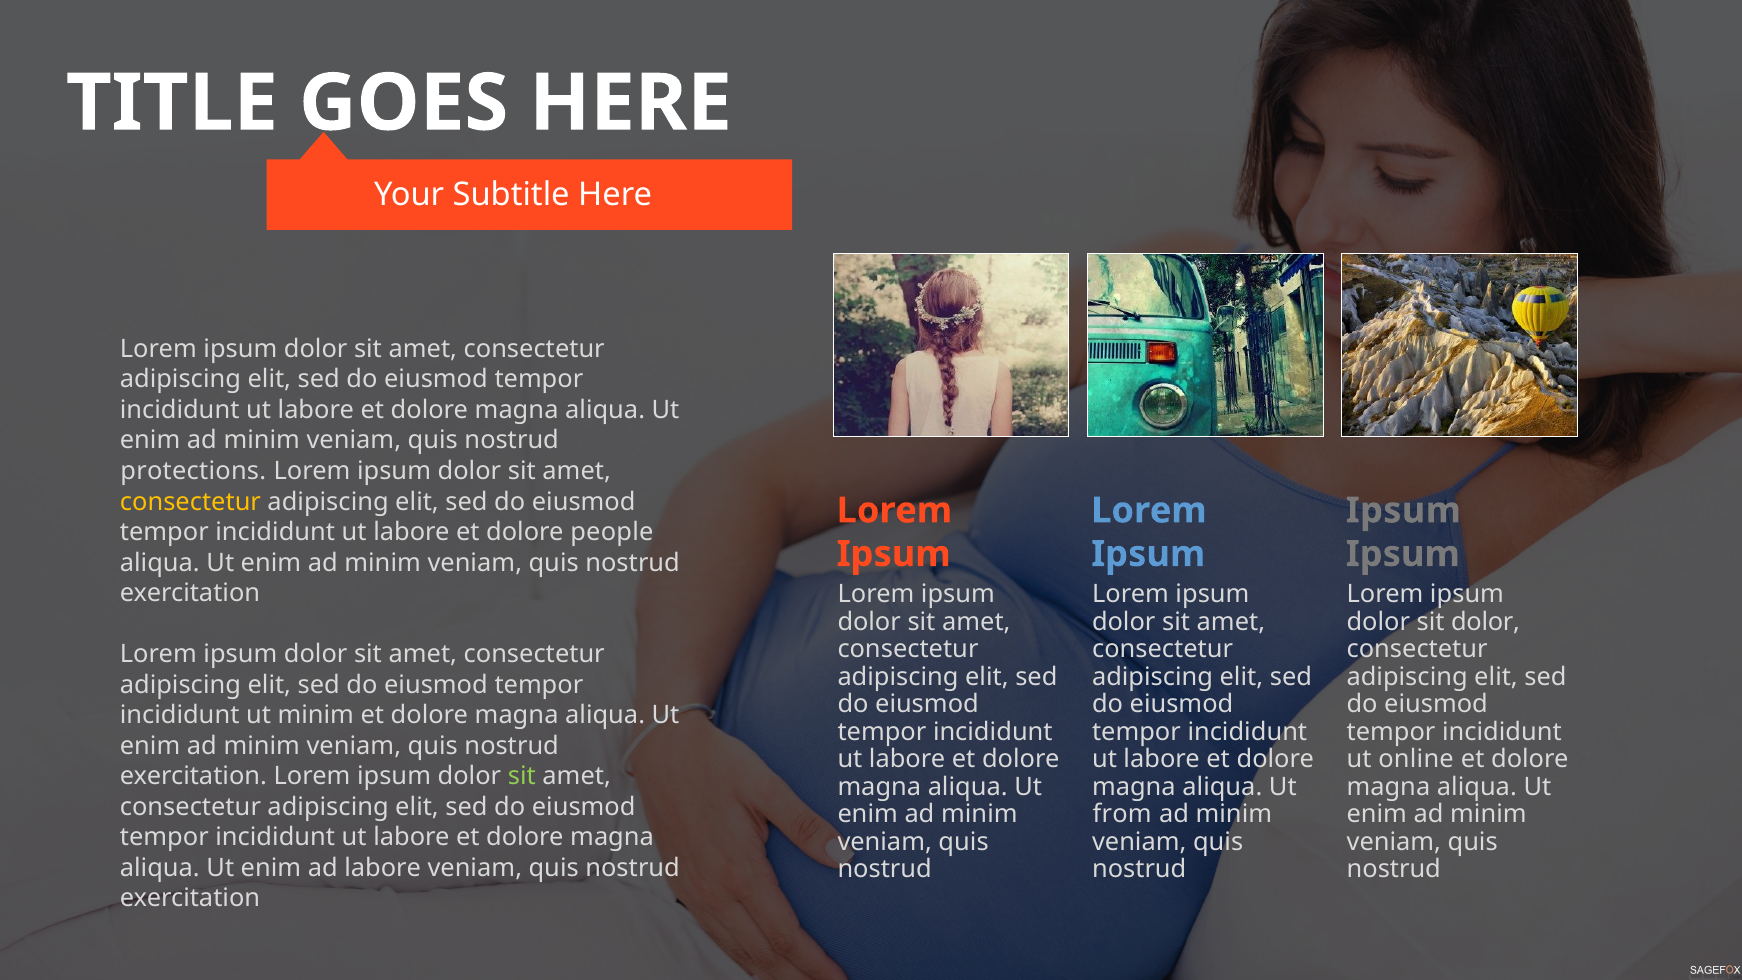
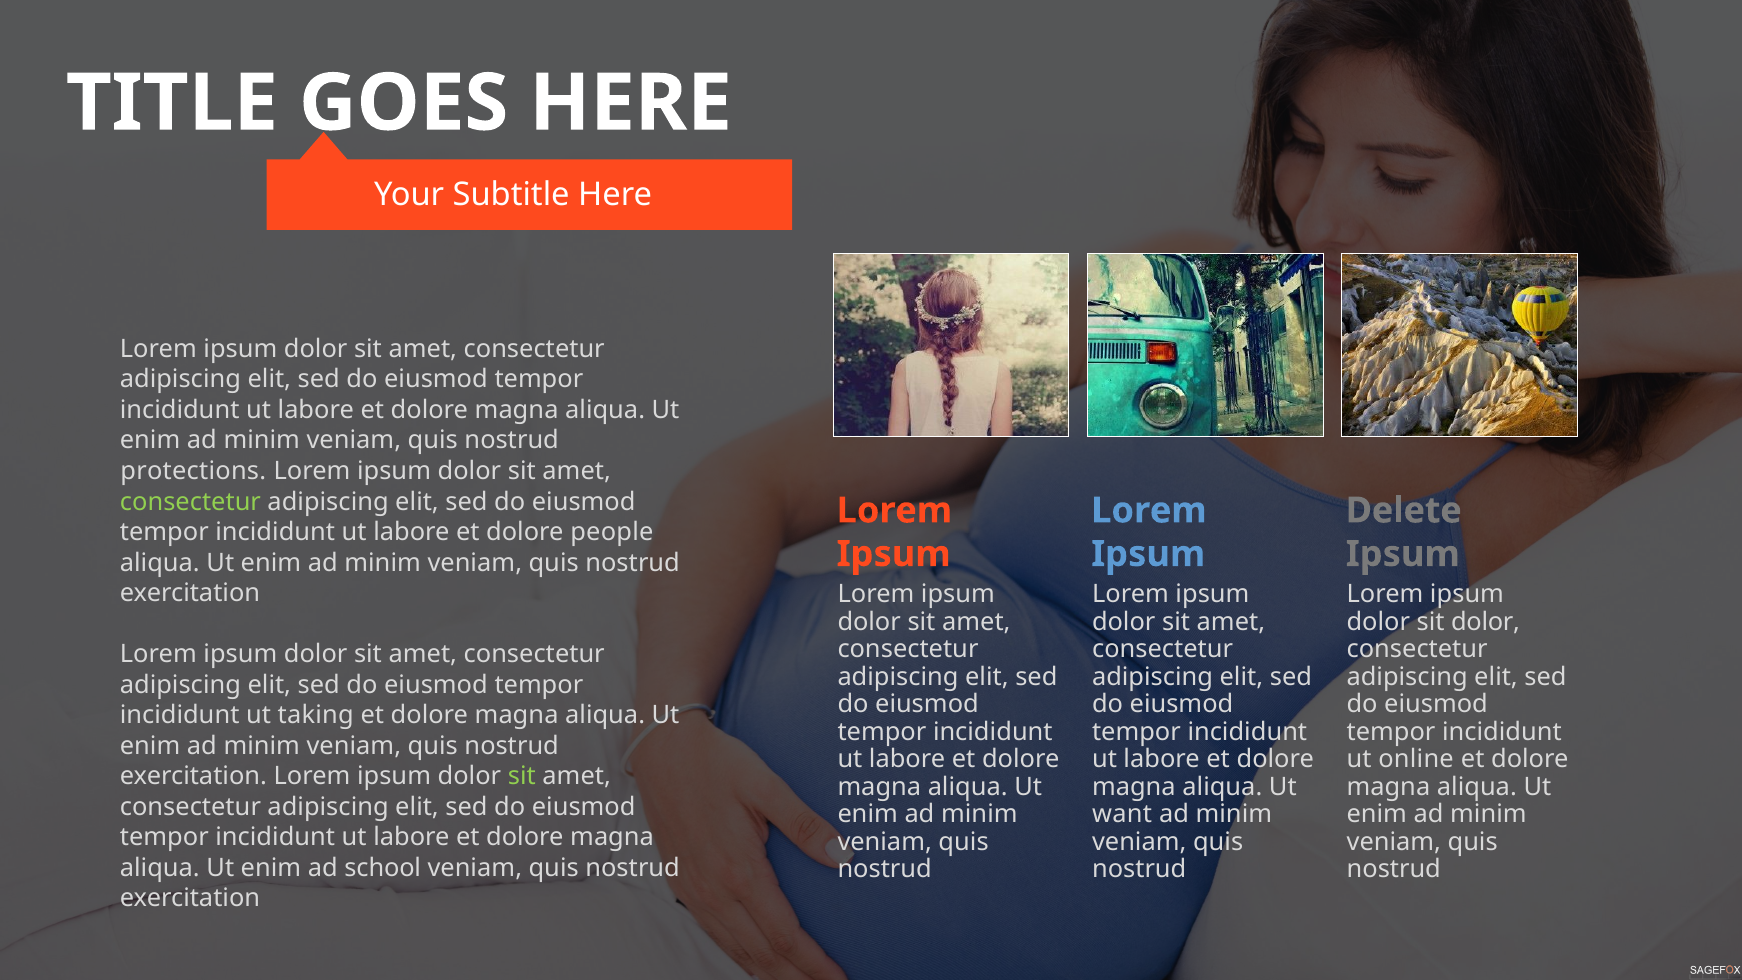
consectetur at (190, 502) colour: yellow -> light green
Ipsum at (1403, 510): Ipsum -> Delete
ut minim: minim -> taking
from: from -> want
ad labore: labore -> school
